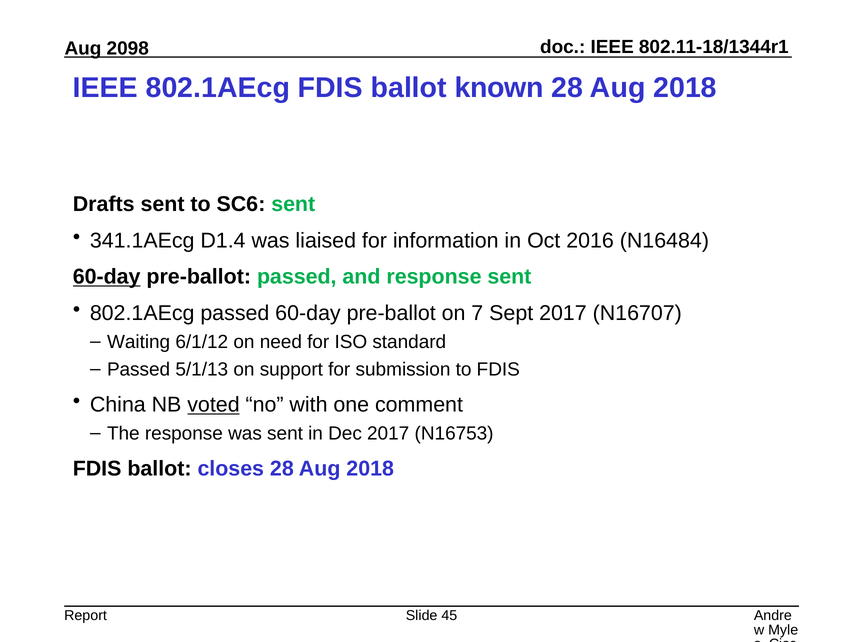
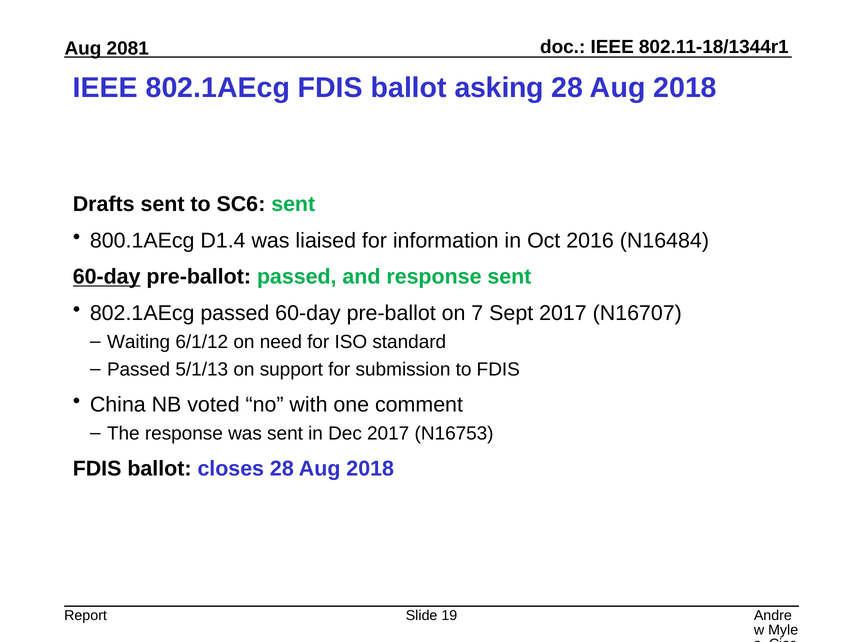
2098: 2098 -> 2081
known: known -> asking
341.1AEcg: 341.1AEcg -> 800.1AEcg
voted underline: present -> none
45: 45 -> 19
